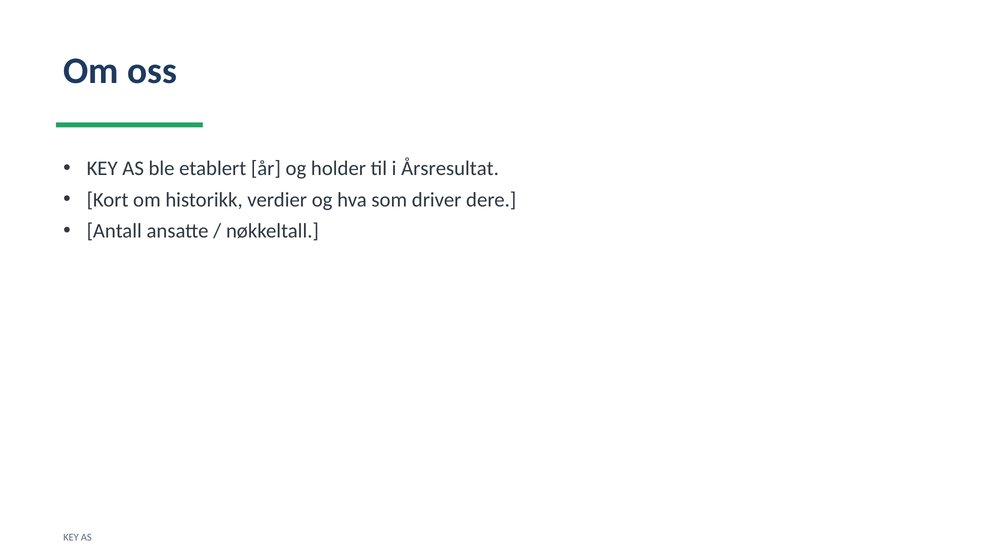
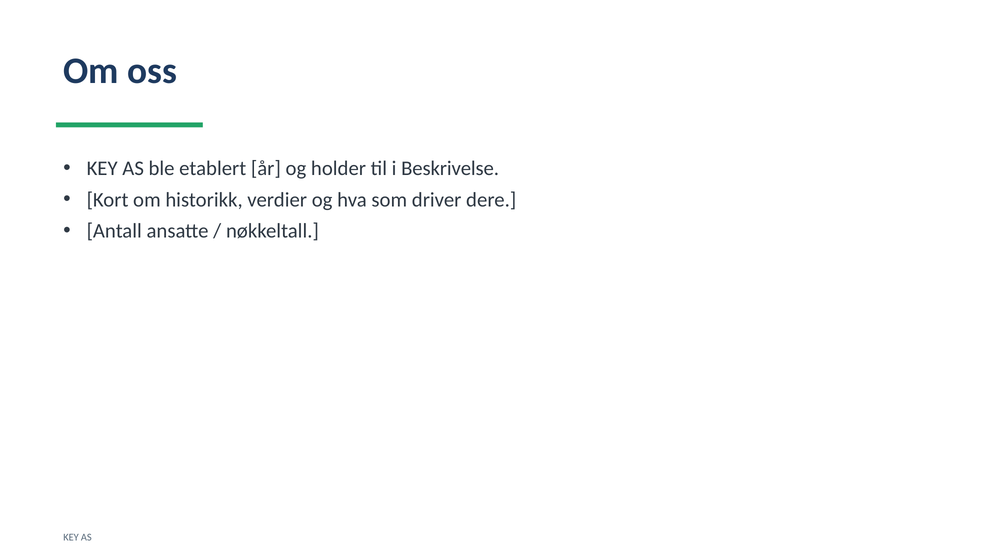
Årsresultat: Årsresultat -> Beskrivelse
